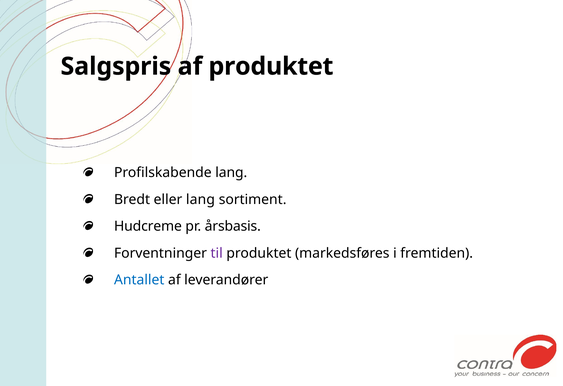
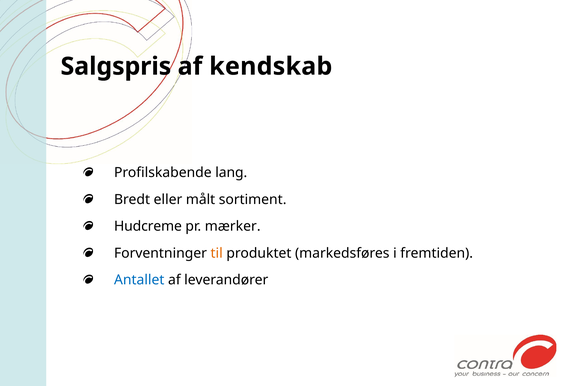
af produktet: produktet -> kendskab
eller lang: lang -> målt
årsbasis: årsbasis -> mærker
til colour: purple -> orange
